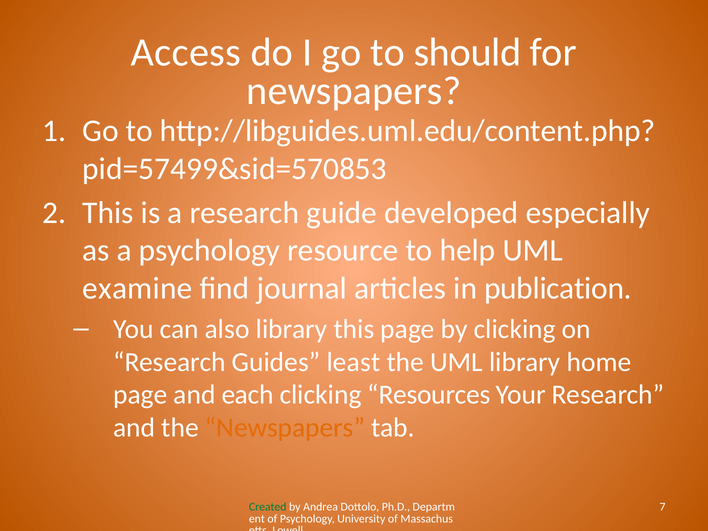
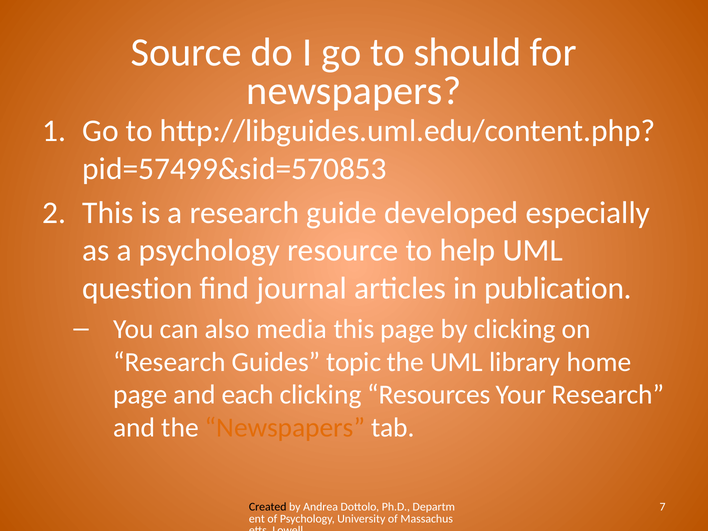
Access: Access -> Source
examine: examine -> question
also library: library -> media
least: least -> topic
Created colour: green -> black
